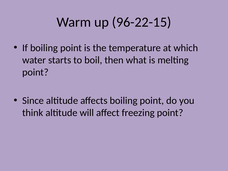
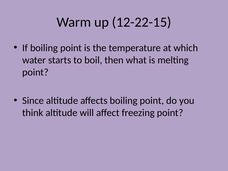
96-22-15: 96-22-15 -> 12-22-15
